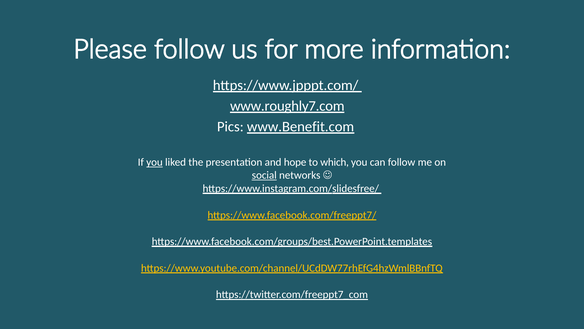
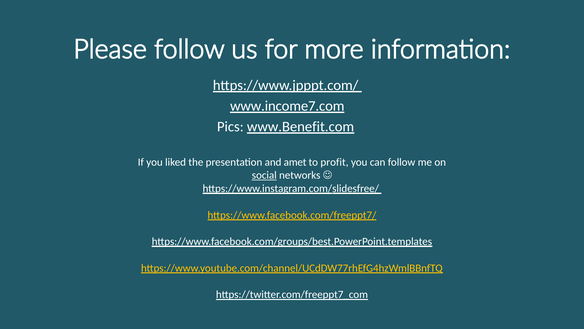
www.roughly7.com: www.roughly7.com -> www.income7.com
you at (155, 162) underline: present -> none
hope: hope -> amet
which: which -> profit
